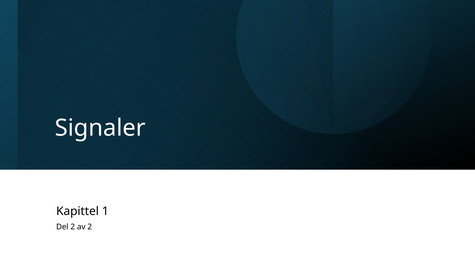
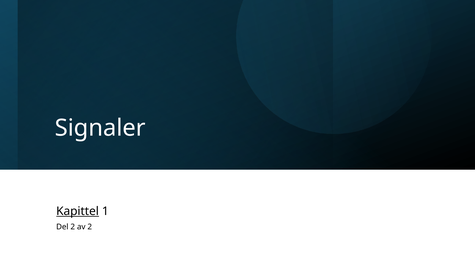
Kapittel underline: none -> present
